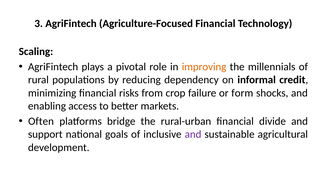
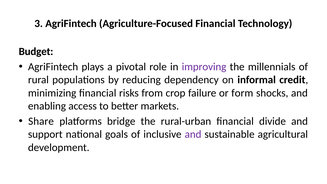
Scaling: Scaling -> Budget
improving colour: orange -> purple
Often: Often -> Share
